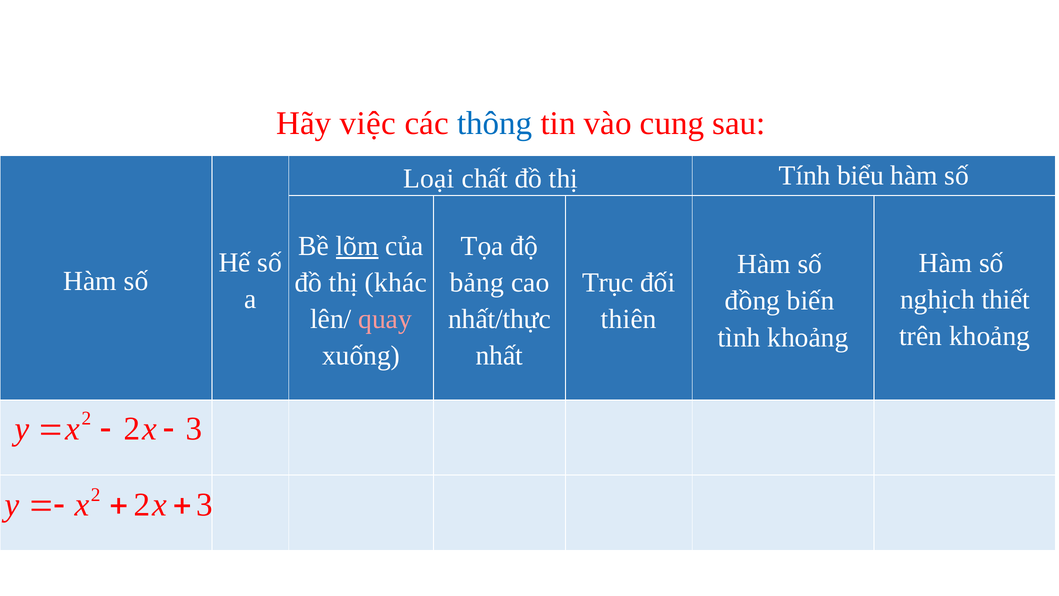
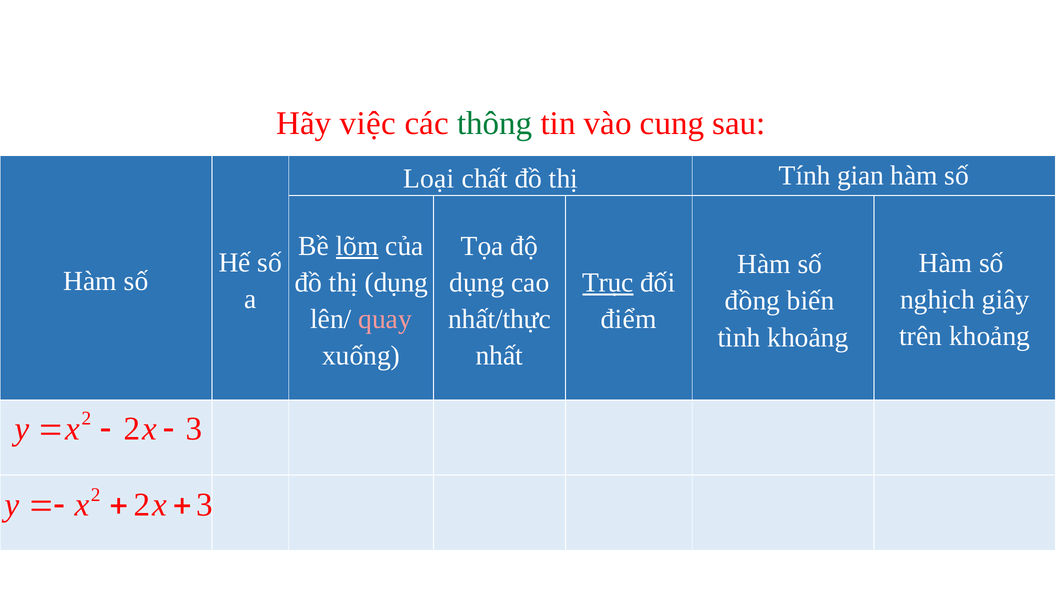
thông colour: blue -> green
biểu: biểu -> gian
thị khác: khác -> dụng
bảng at (477, 282): bảng -> dụng
Trục underline: none -> present
thiết: thiết -> giây
thiên: thiên -> điểm
